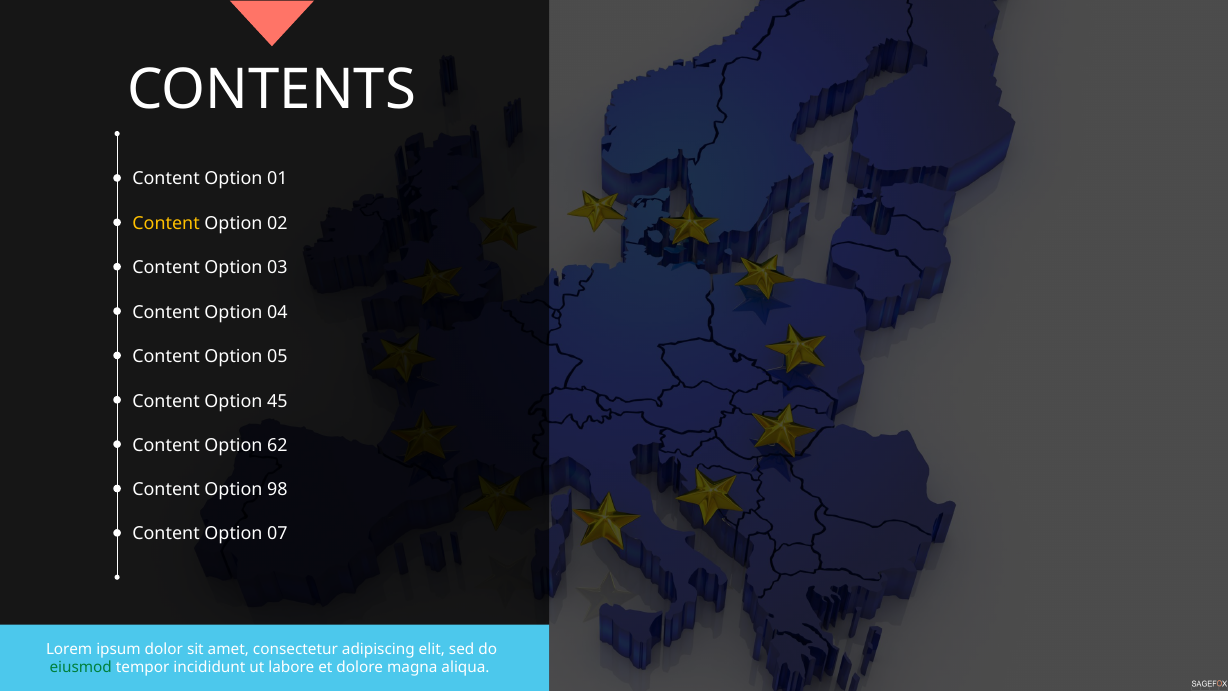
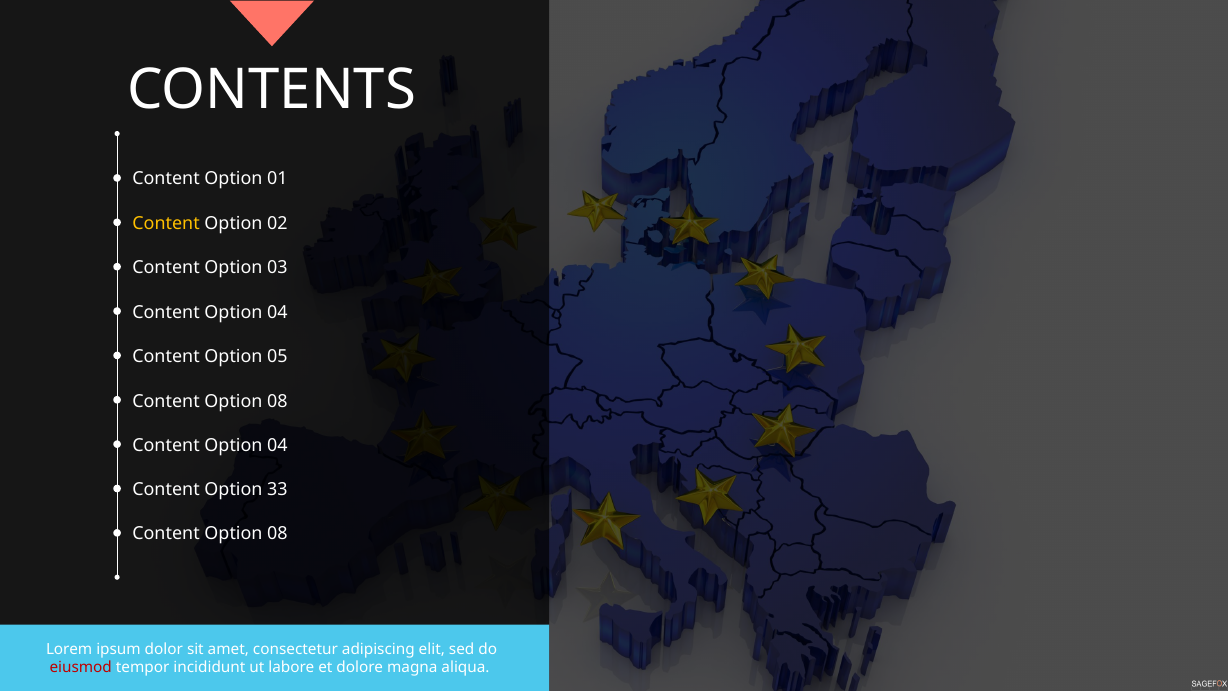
45 at (277, 401): 45 -> 08
62 at (277, 445): 62 -> 04
98: 98 -> 33
07 at (277, 534): 07 -> 08
eiusmod colour: green -> red
